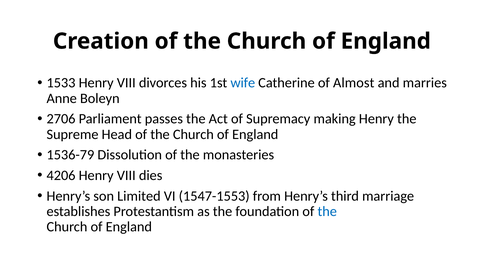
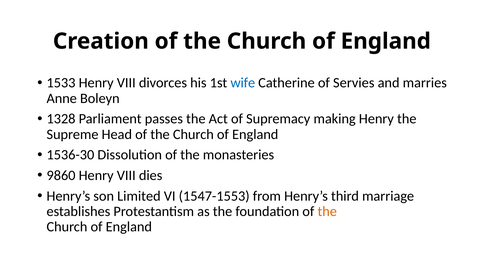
Almost: Almost -> Servies
2706: 2706 -> 1328
1536-79: 1536-79 -> 1536-30
4206: 4206 -> 9860
the at (327, 211) colour: blue -> orange
